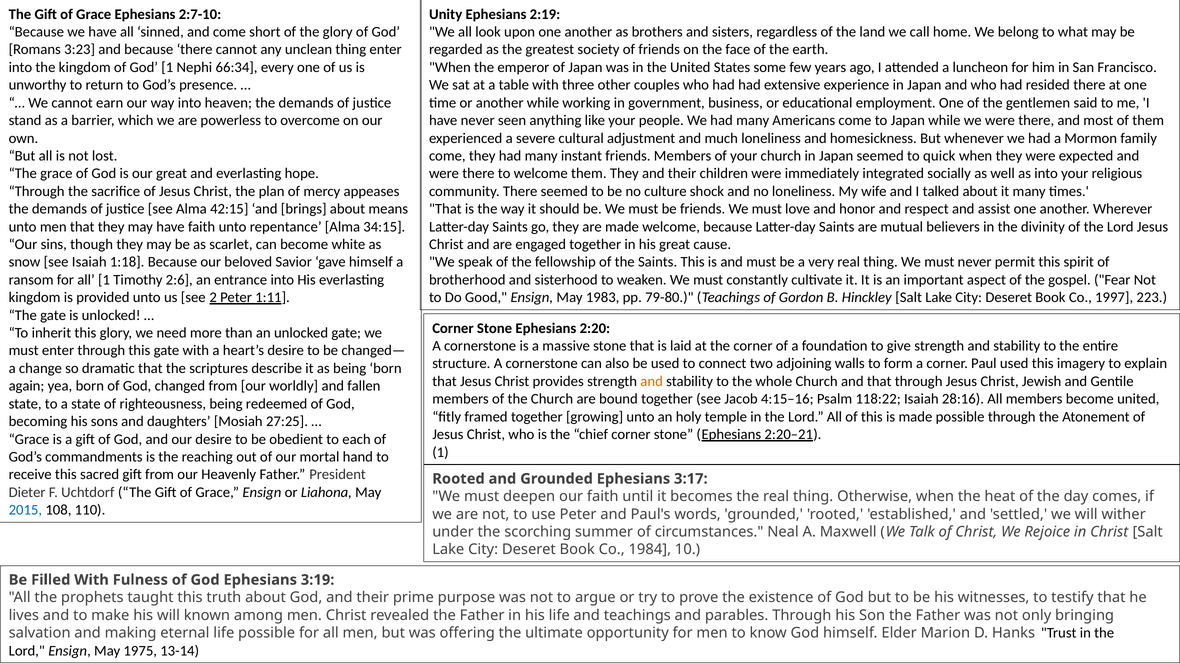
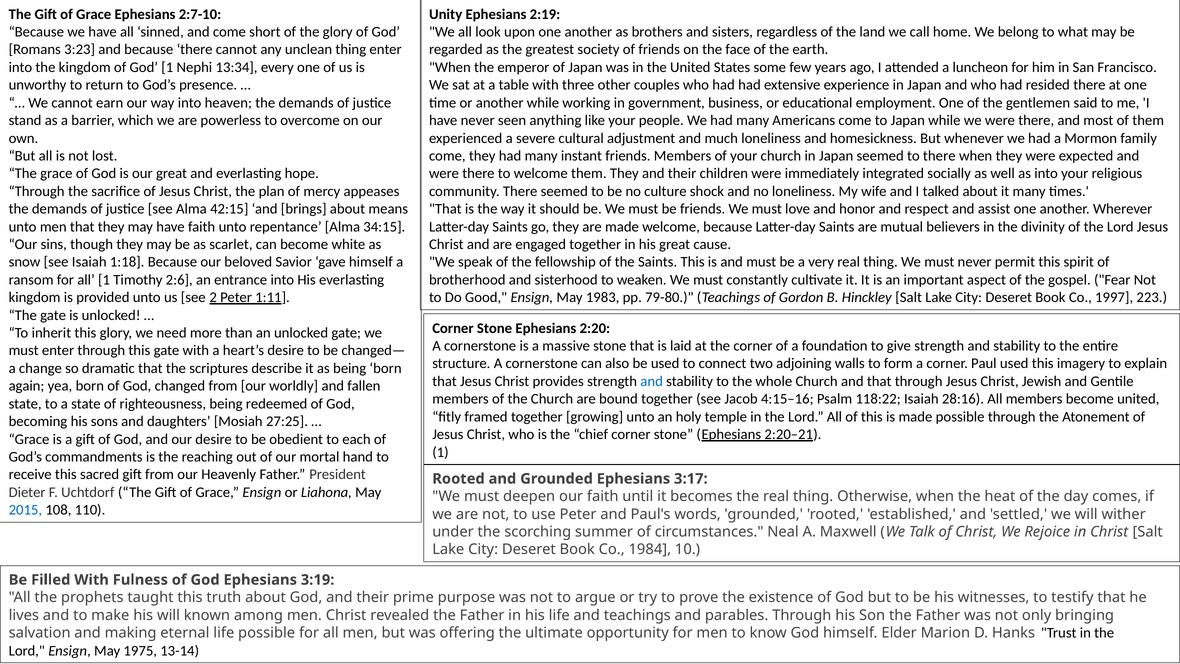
66:34: 66:34 -> 13:34
to quick: quick -> there
and at (652, 381) colour: orange -> blue
